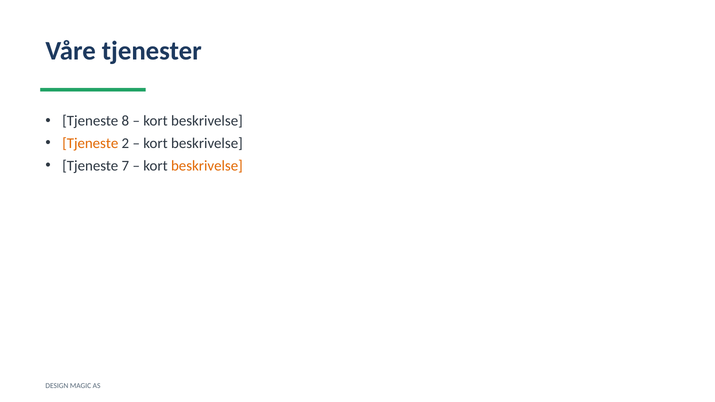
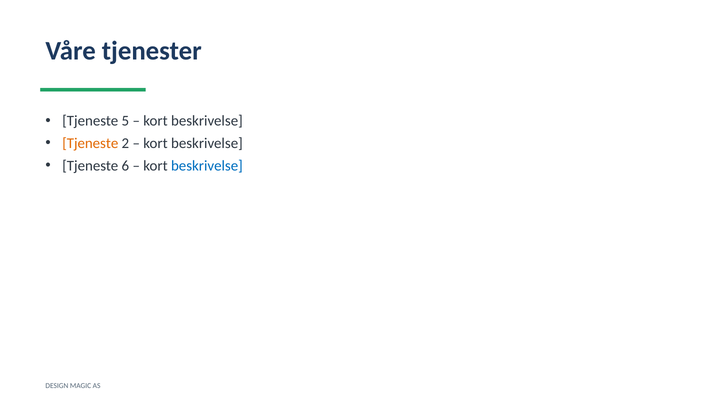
8: 8 -> 5
7: 7 -> 6
beskrivelse at (207, 166) colour: orange -> blue
